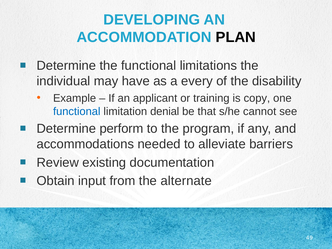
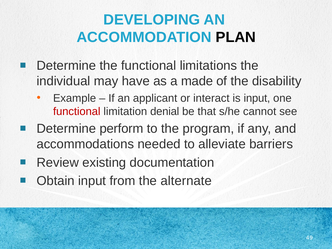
every: every -> made
training: training -> interact
is copy: copy -> input
functional at (77, 111) colour: blue -> red
